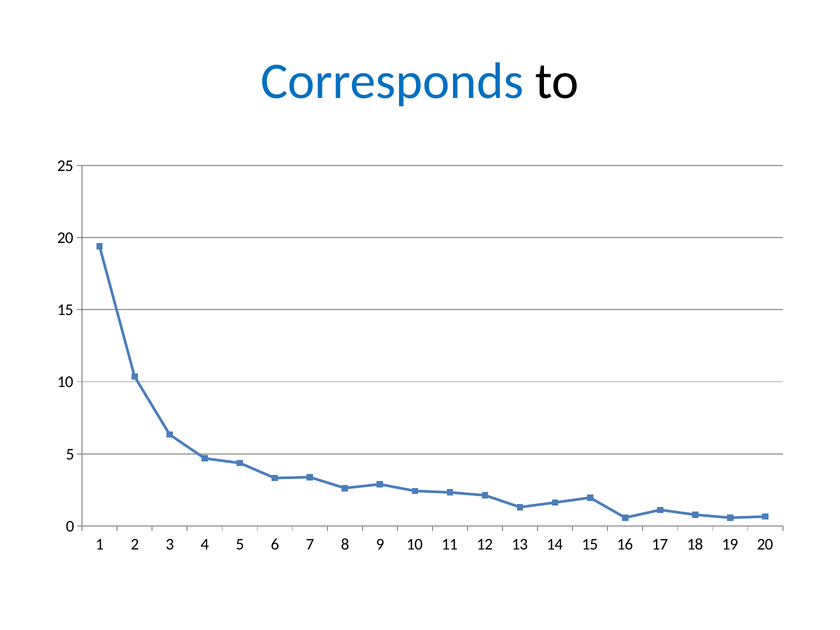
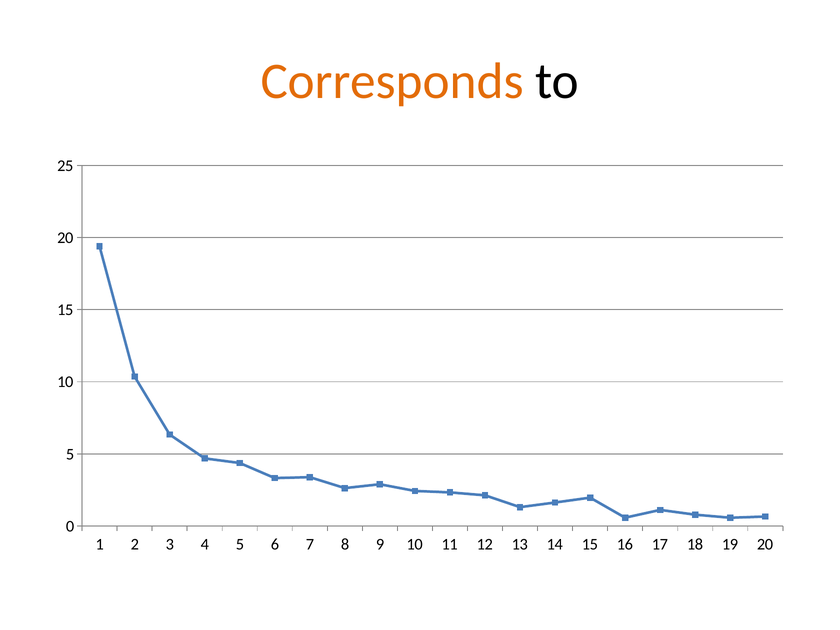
Corresponds colour: blue -> orange
